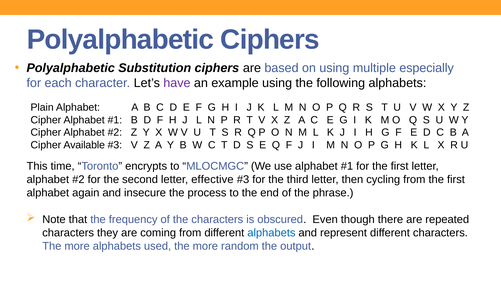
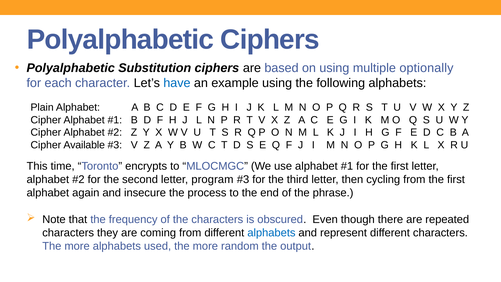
especially: especially -> optionally
have colour: purple -> blue
effective: effective -> program
